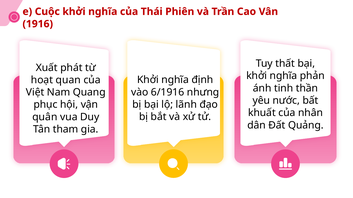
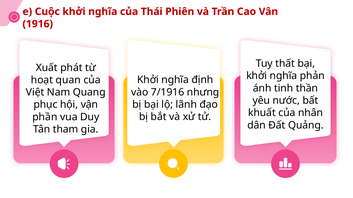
6/1916: 6/1916 -> 7/1916
quân: quân -> phần
